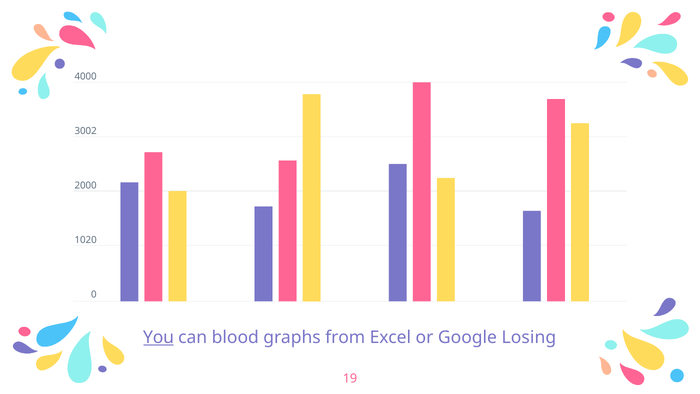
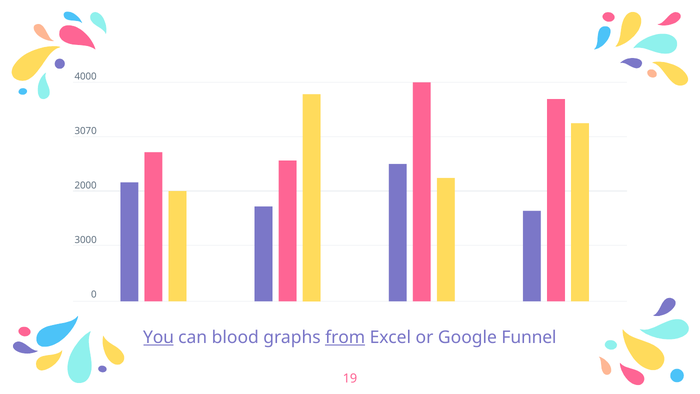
3002: 3002 -> 3070
1020: 1020 -> 3000
from underline: none -> present
Losing: Losing -> Funnel
